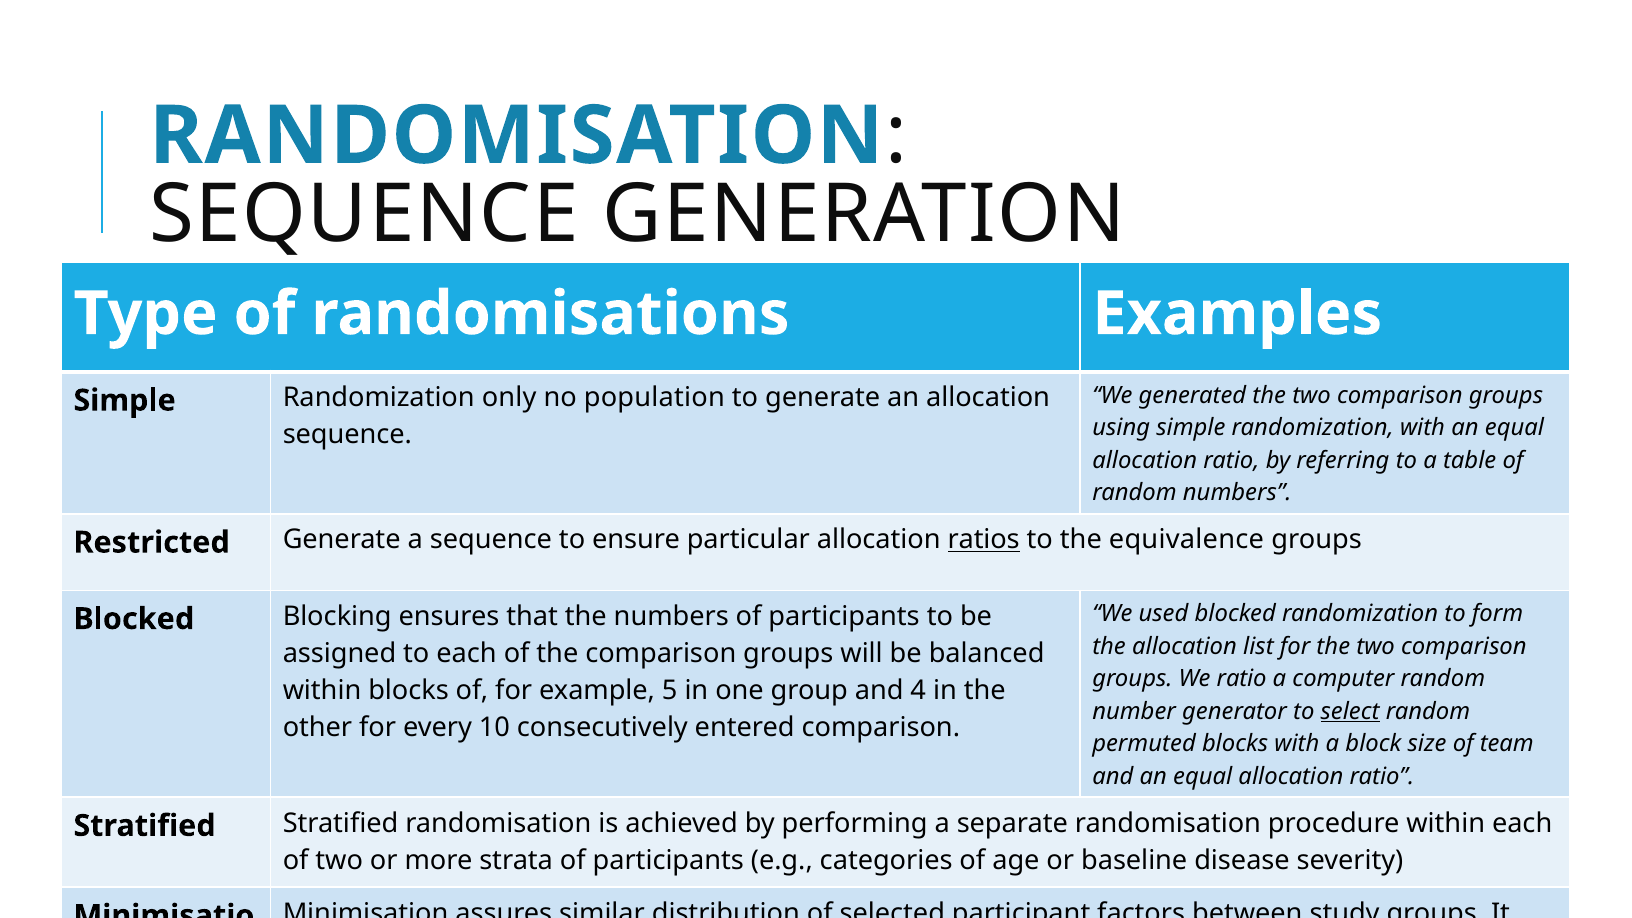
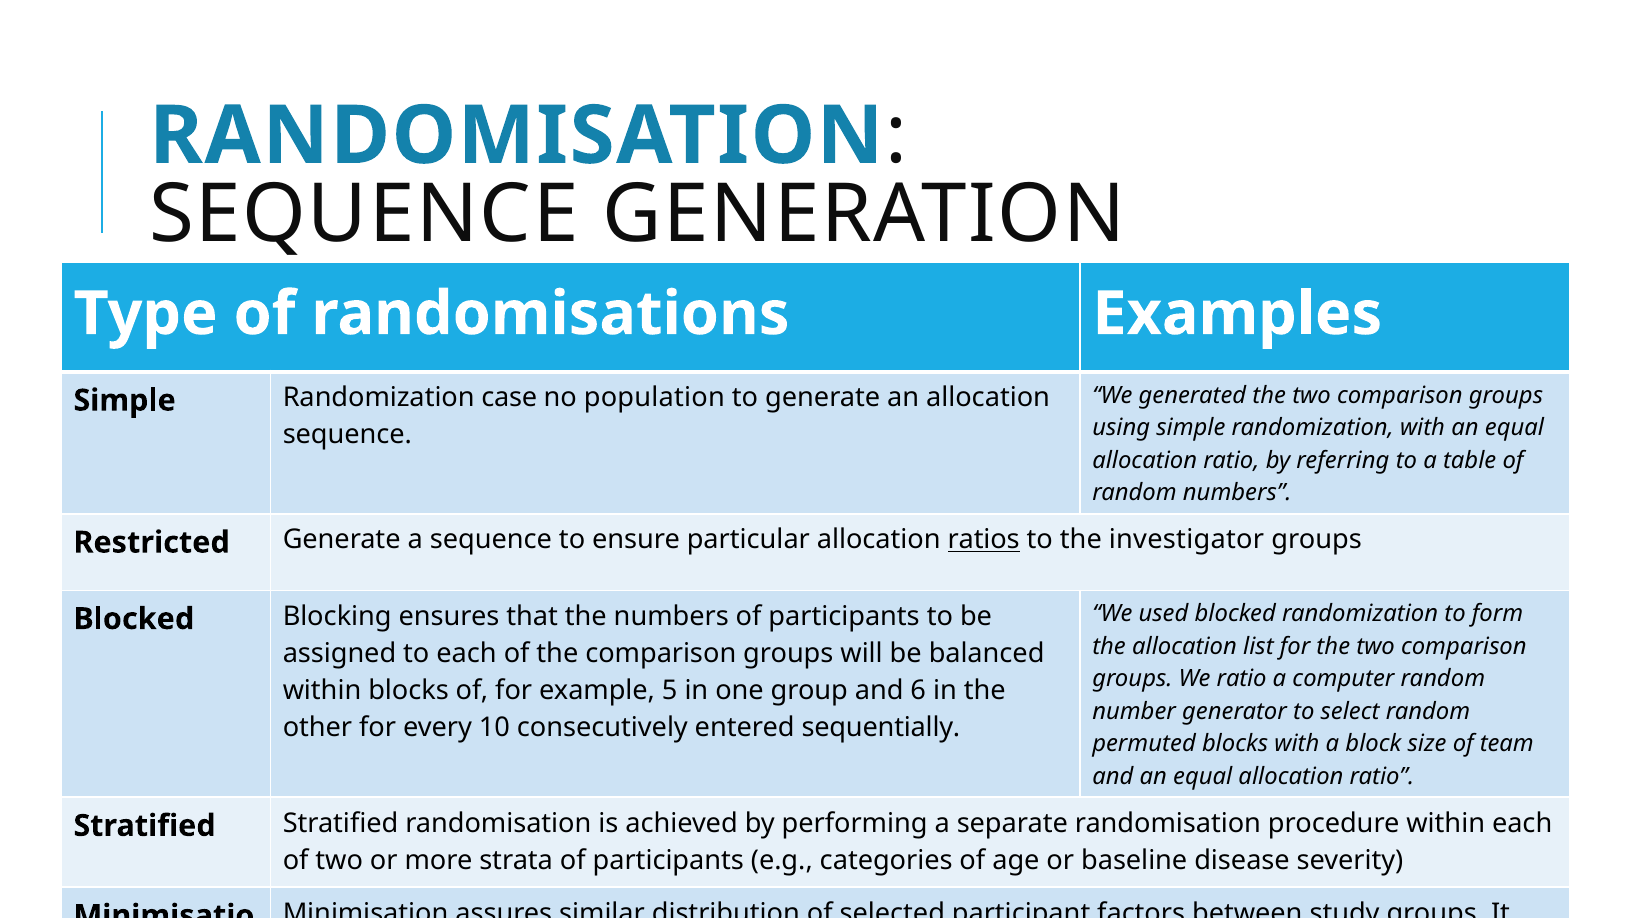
only: only -> case
equivalence: equivalence -> investigator
4: 4 -> 6
select underline: present -> none
entered comparison: comparison -> sequentially
